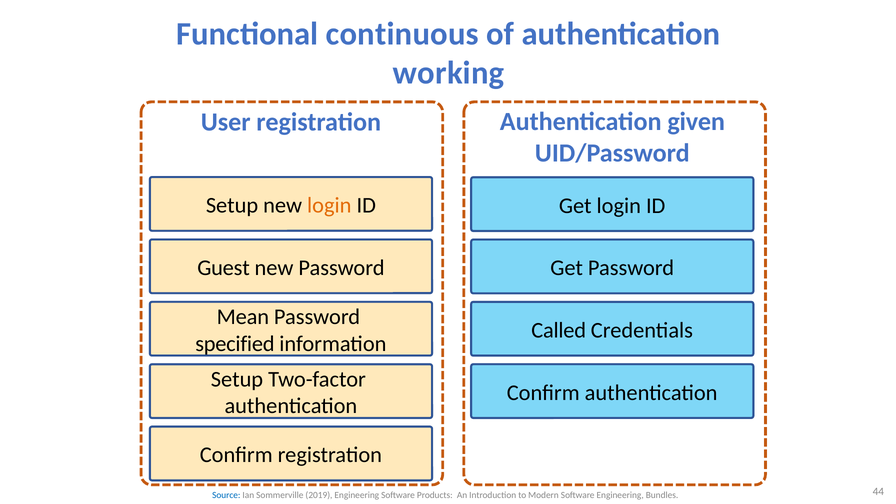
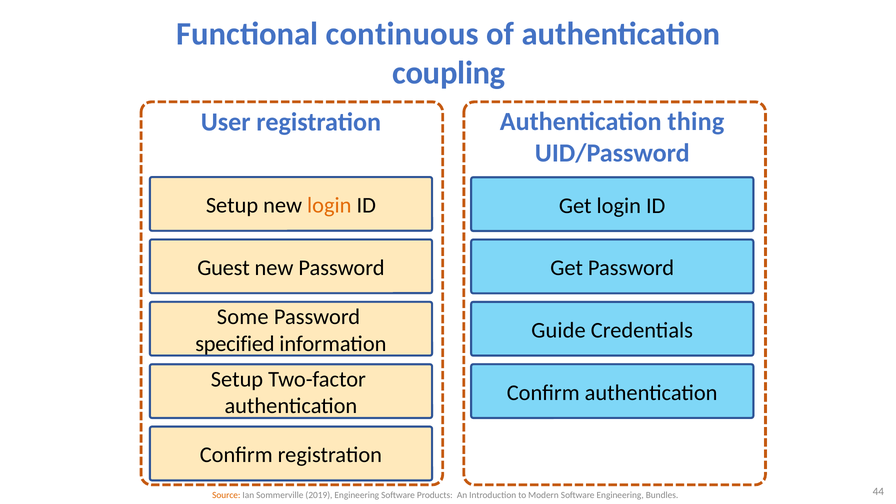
working: working -> coupling
given: given -> thing
Mean: Mean -> Some
Called: Called -> Guide
Source colour: blue -> orange
